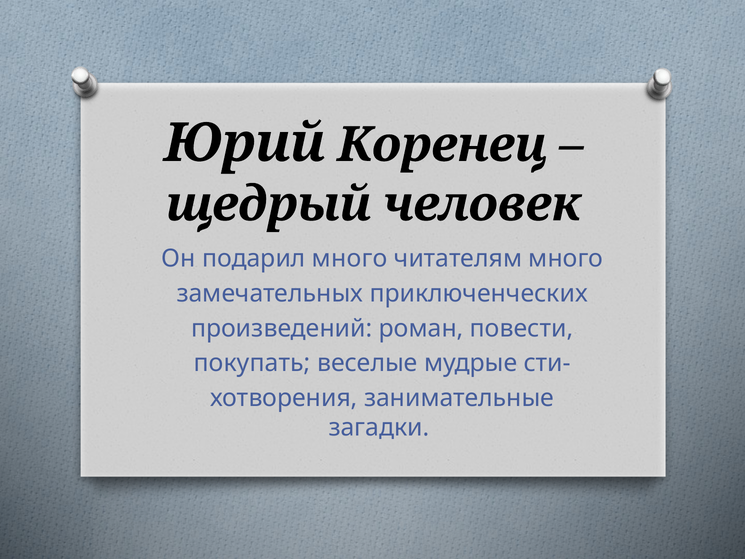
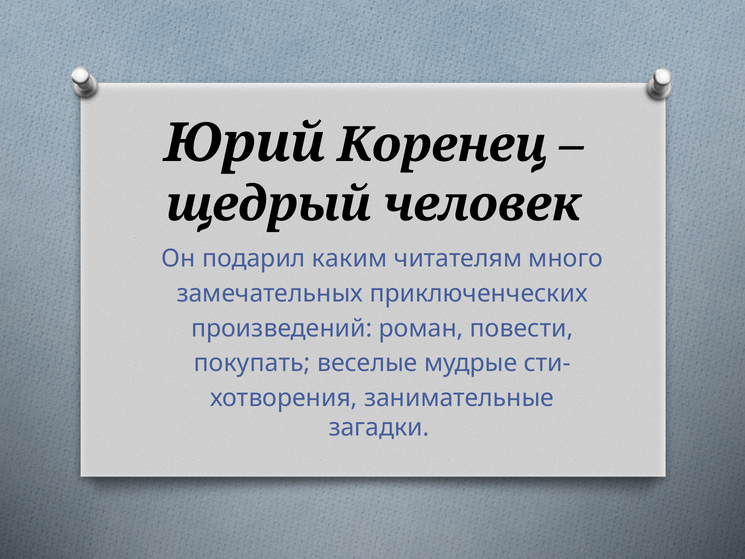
подарил много: много -> каким
